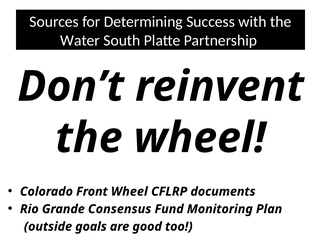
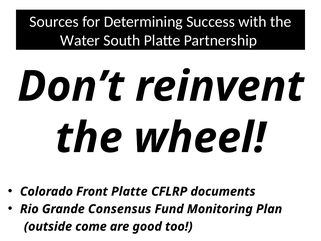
Front Wheel: Wheel -> Platte
goals: goals -> come
